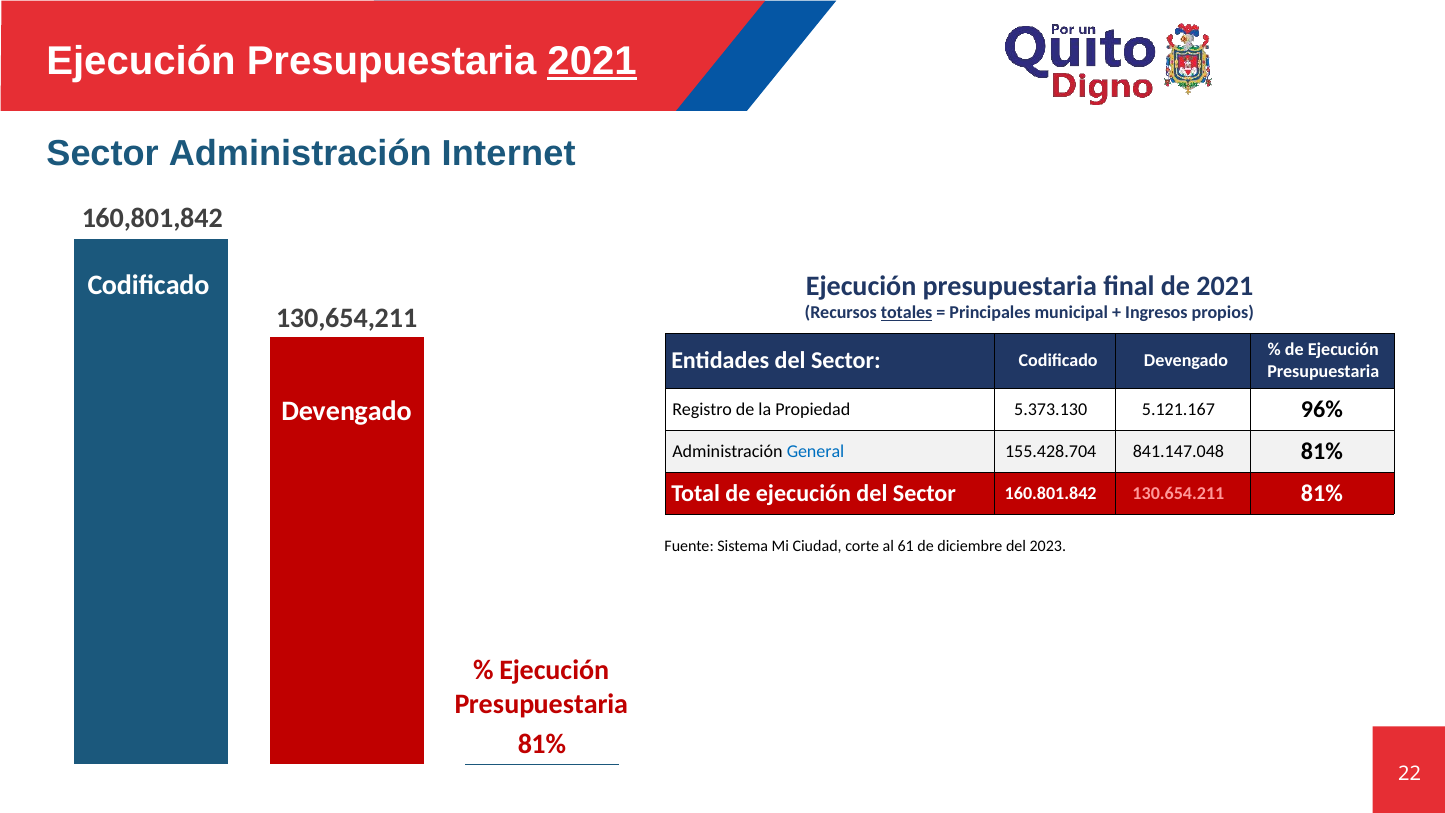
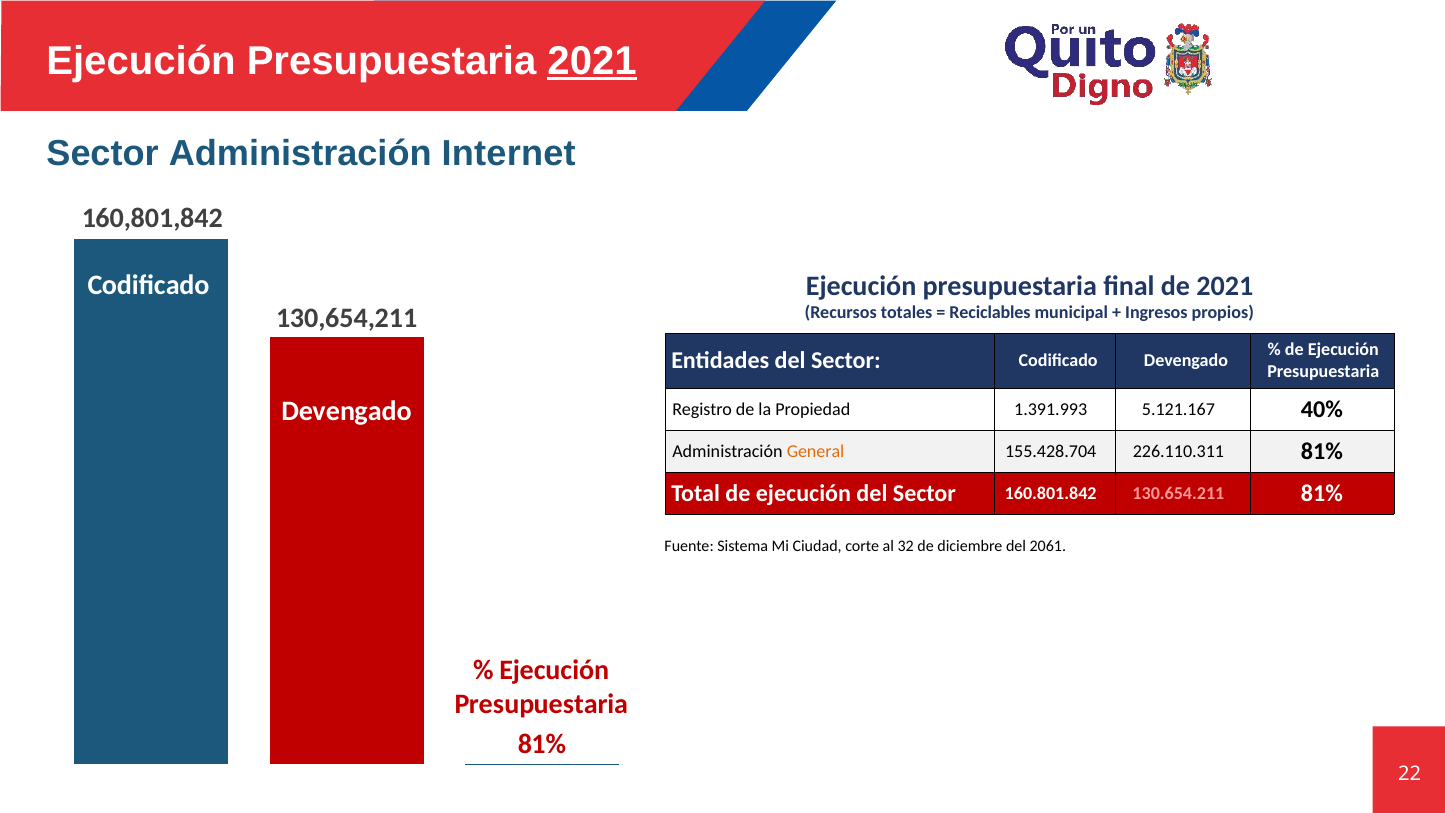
totales underline: present -> none
Principales: Principales -> Reciclables
5.373.130: 5.373.130 -> 1.391.993
96%: 96% -> 40%
General colour: blue -> orange
841.147.048: 841.147.048 -> 226.110.311
61: 61 -> 32
2023: 2023 -> 2061
